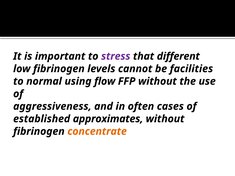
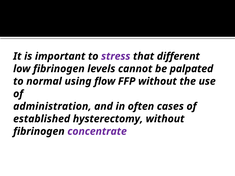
facilities: facilities -> palpated
aggressiveness: aggressiveness -> administration
approximates: approximates -> hysterectomy
concentrate colour: orange -> purple
